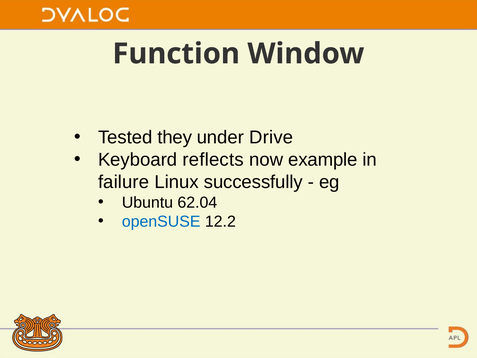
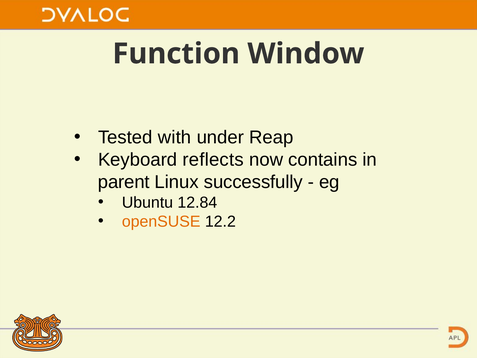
they: they -> with
Drive: Drive -> Reap
example: example -> contains
failure: failure -> parent
62.04: 62.04 -> 12.84
openSUSE colour: blue -> orange
